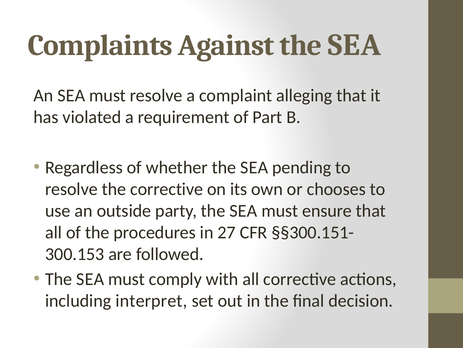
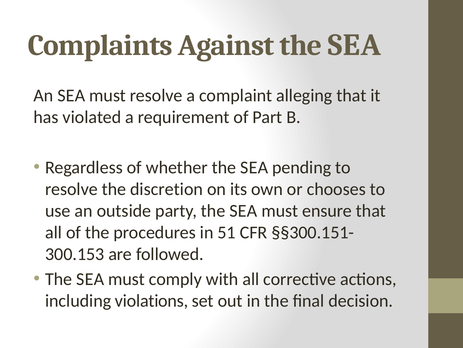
the corrective: corrective -> discretion
27: 27 -> 51
interpret: interpret -> violations
